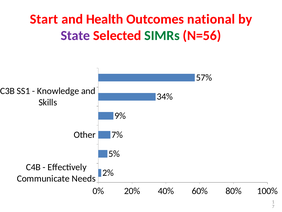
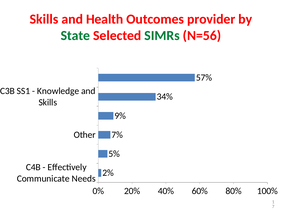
Start at (44, 19): Start -> Skills
national: national -> provider
State colour: purple -> green
